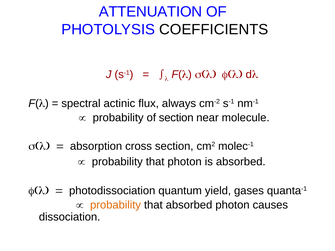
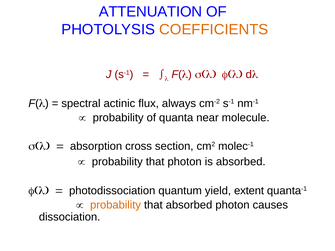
COEFFICIENTS colour: black -> orange
of section: section -> quanta
gases: gases -> extent
